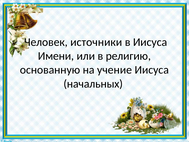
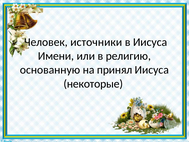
учение: учение -> принял
начальных: начальных -> некоторые
